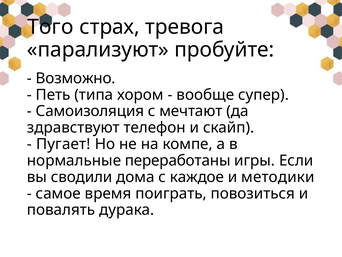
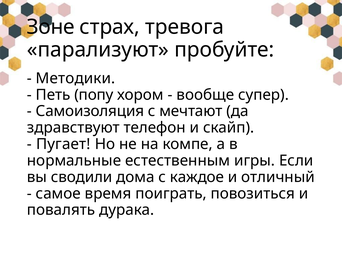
Того: Того -> Зоне
Возможно: Возможно -> Методики
типа: типа -> попу
переработаны: переработаны -> естественным
методики: методики -> отличный
